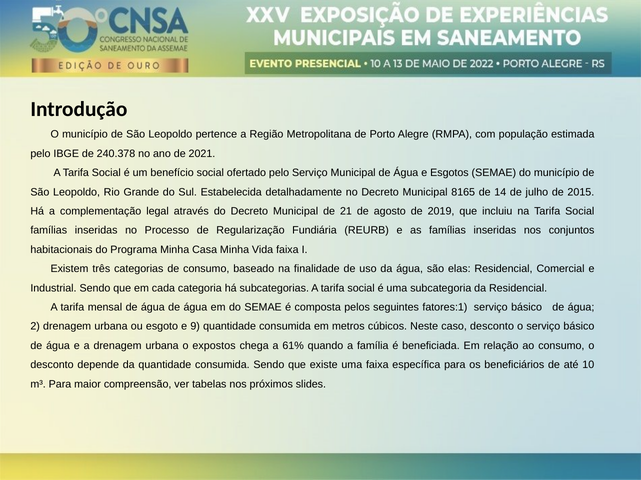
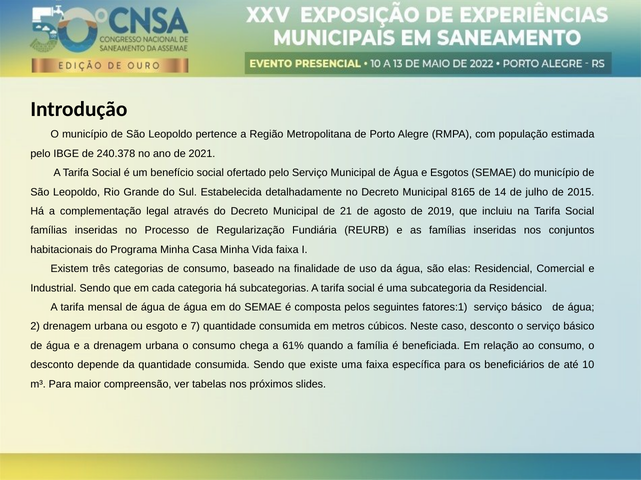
9: 9 -> 7
o expostos: expostos -> consumo
